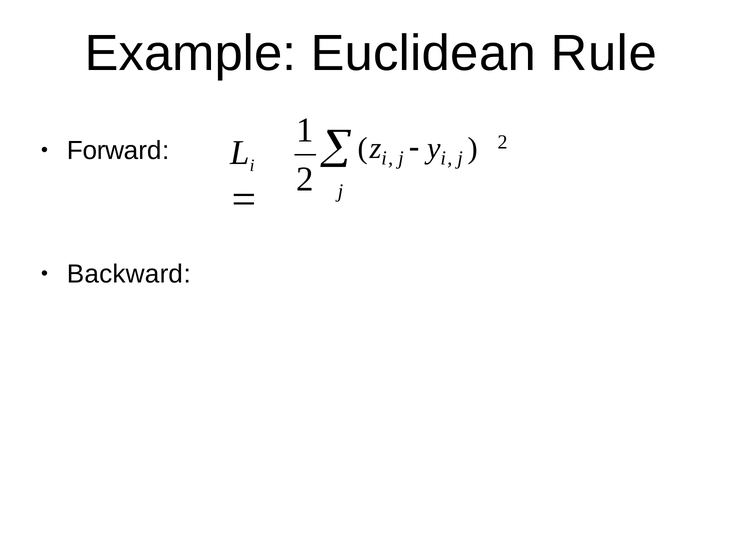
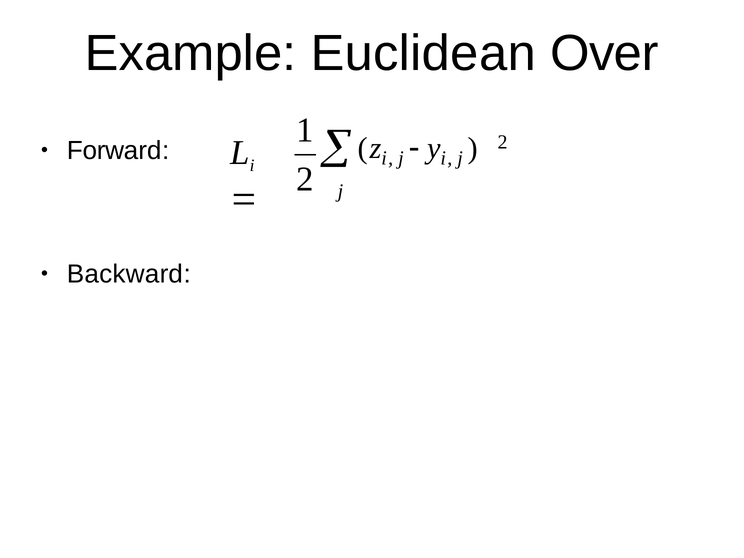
Rule: Rule -> Over
